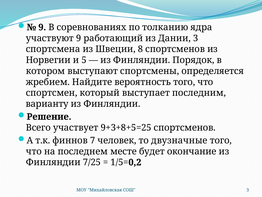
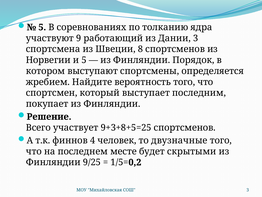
9 at (42, 27): 9 -> 5
варианту: варианту -> покупает
7: 7 -> 4
окончание: окончание -> скрытыми
7/25: 7/25 -> 9/25
